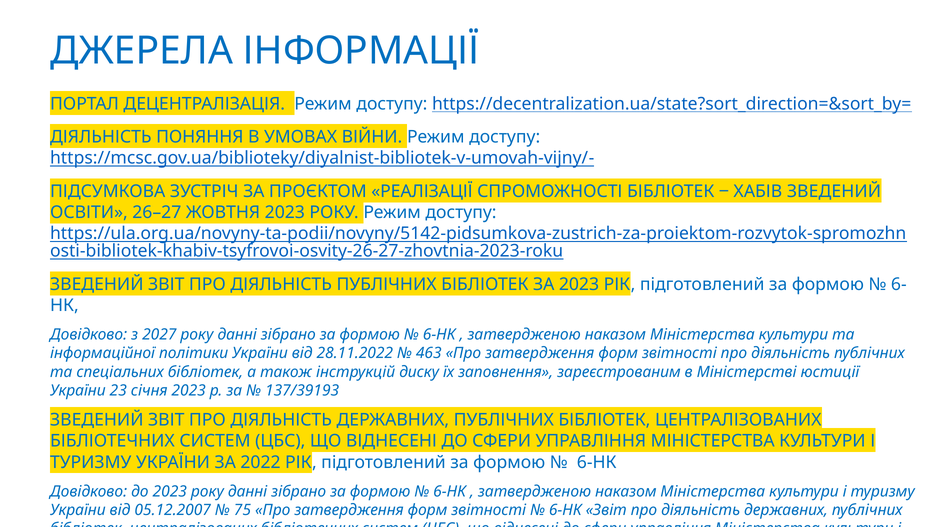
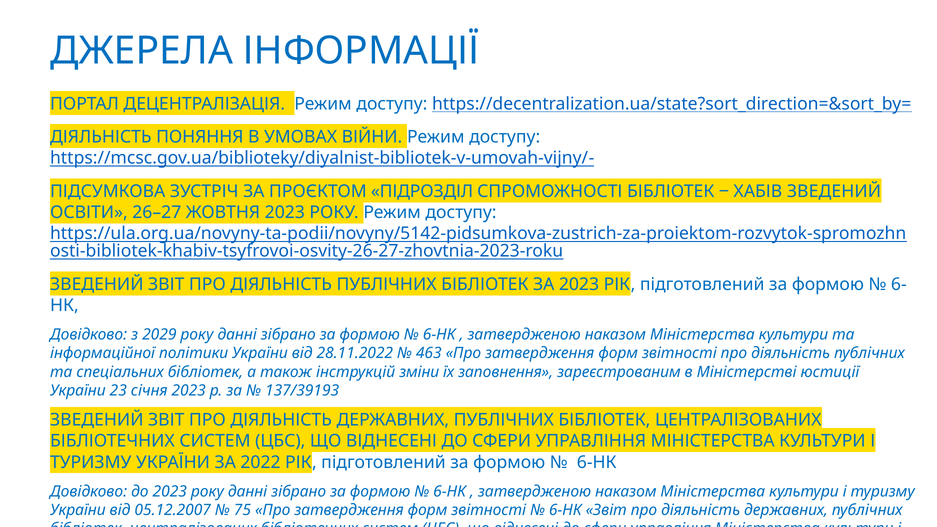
РЕАЛІЗАЦІЇ: РЕАЛІЗАЦІЇ -> ПІДРОЗДІЛ
2027: 2027 -> 2029
диску: диску -> зміни
